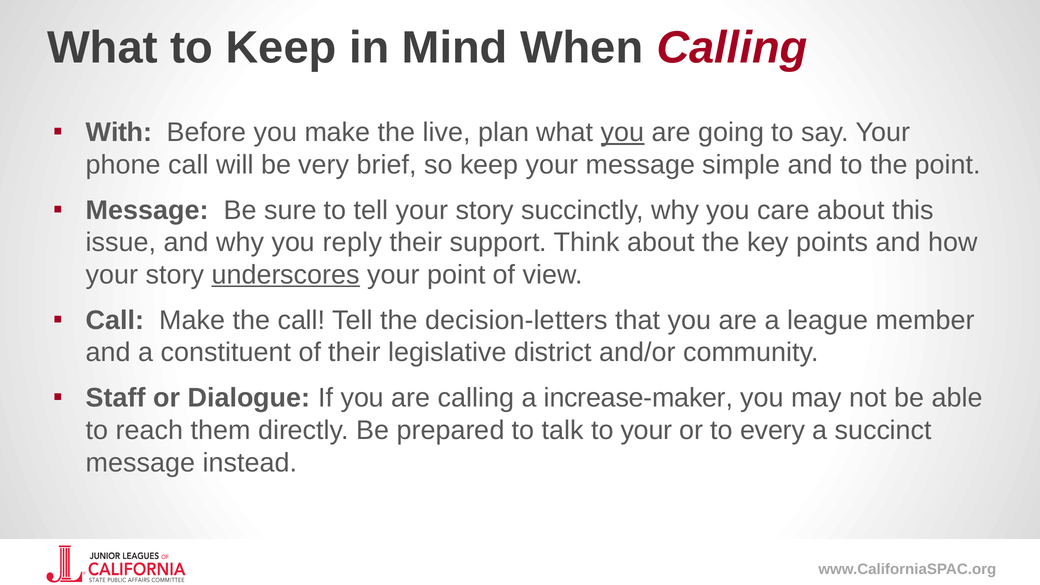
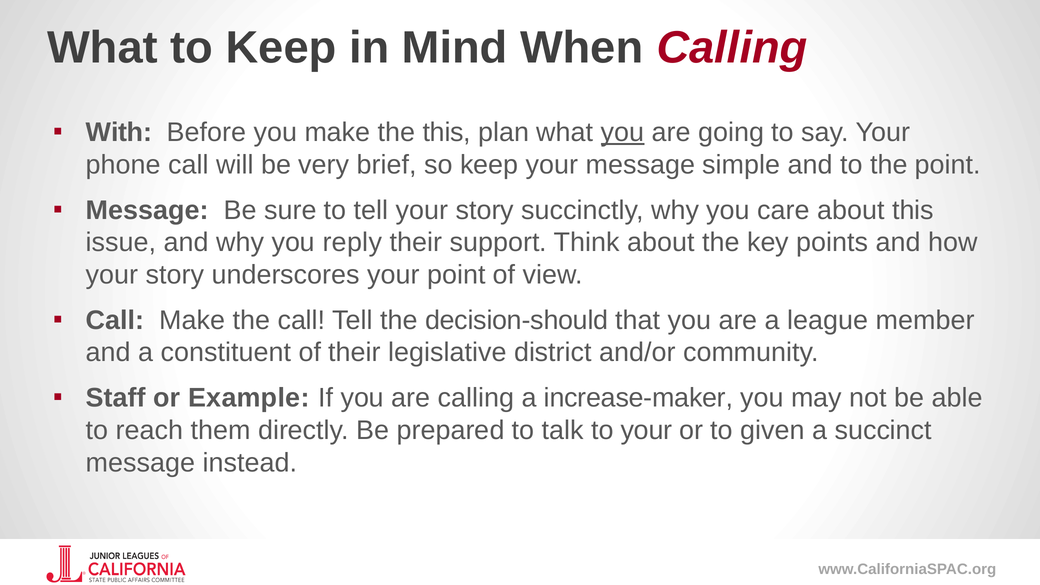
the live: live -> this
underscores underline: present -> none
decision-letters: decision-letters -> decision-should
Dialogue: Dialogue -> Example
every: every -> given
